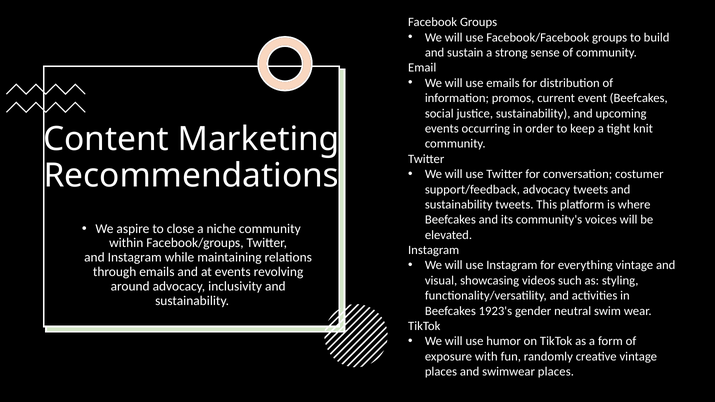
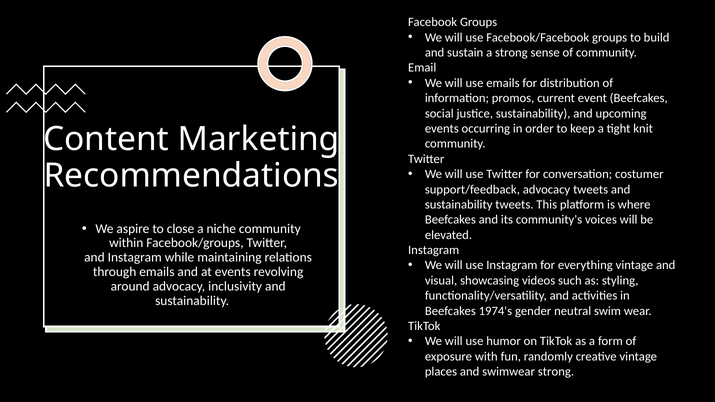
1923's: 1923's -> 1974's
swimwear places: places -> strong
